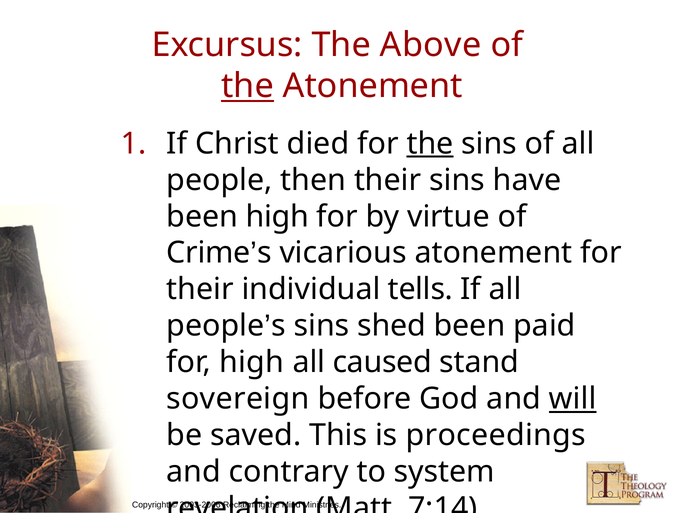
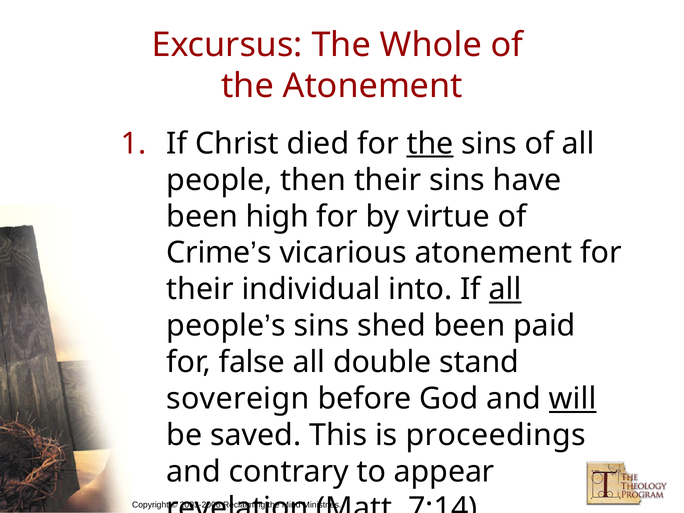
Above: Above -> Whole
the at (248, 86) underline: present -> none
tells: tells -> into
all at (505, 289) underline: none -> present
for high: high -> false
caused: caused -> double
system: system -> appear
